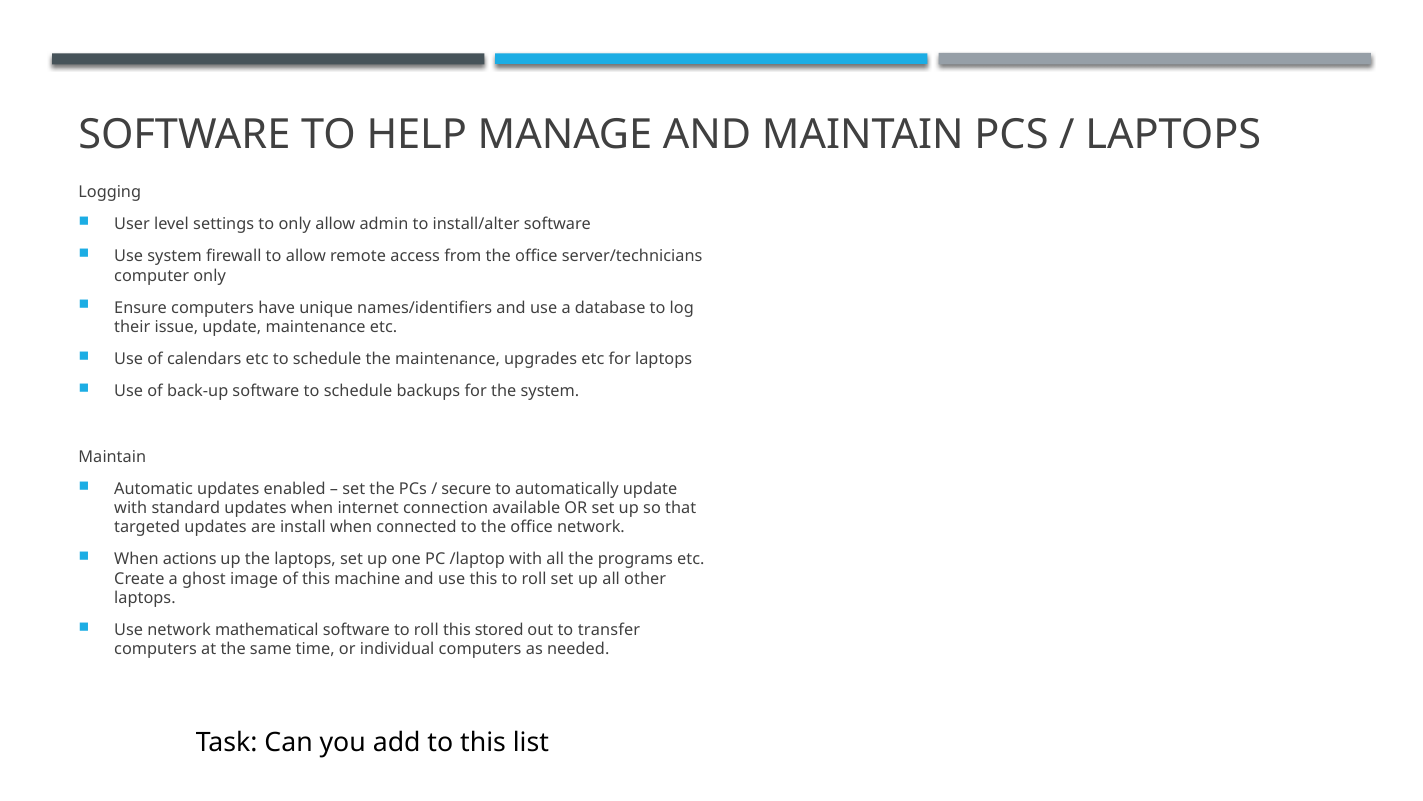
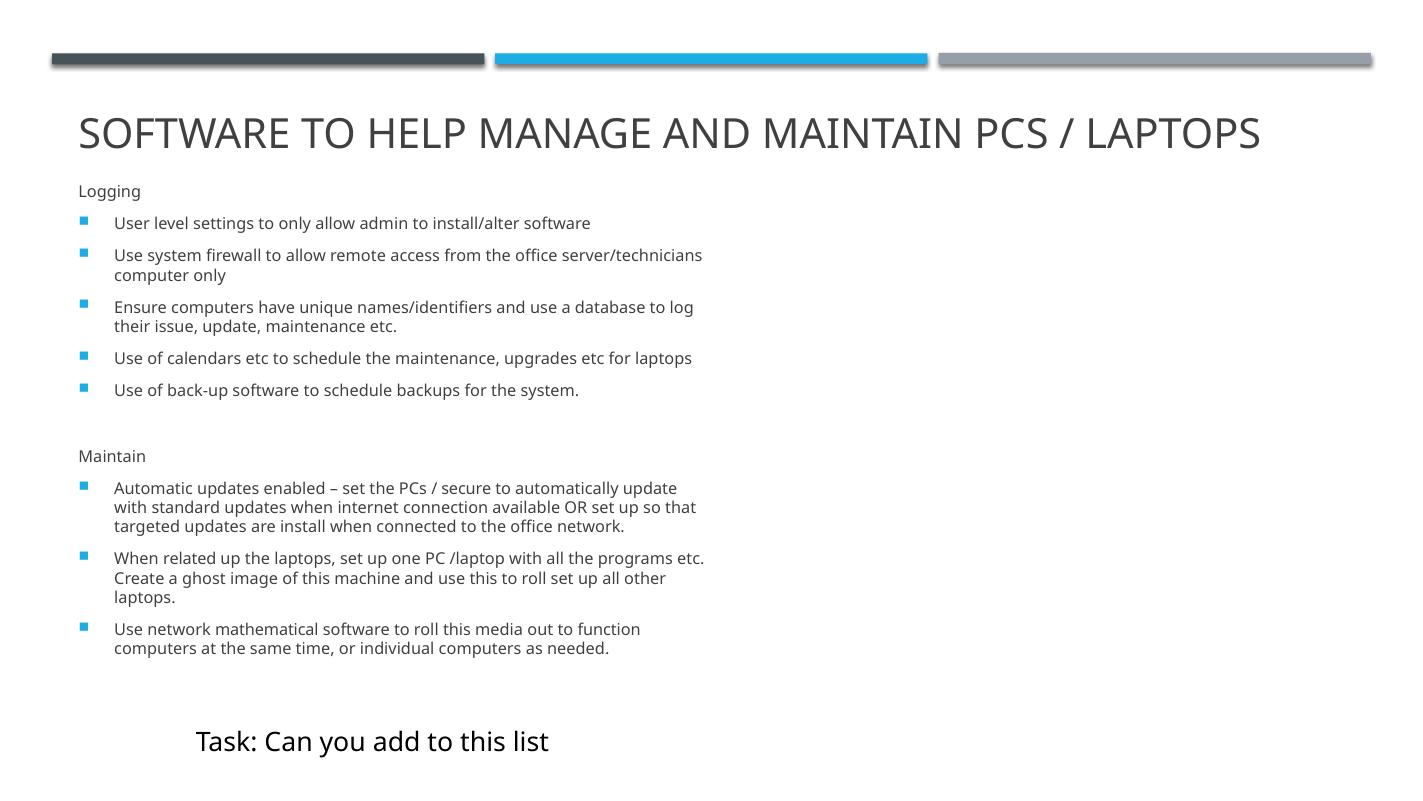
actions: actions -> related
stored: stored -> media
transfer: transfer -> function
